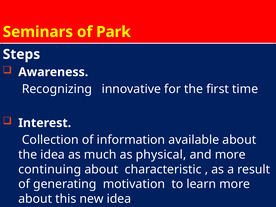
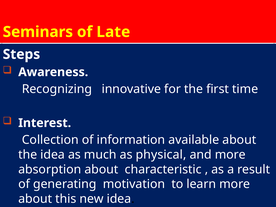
Park: Park -> Late
continuing: continuing -> absorption
